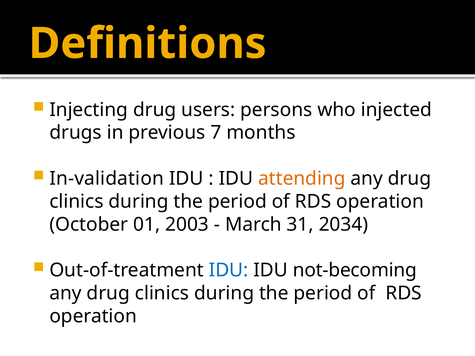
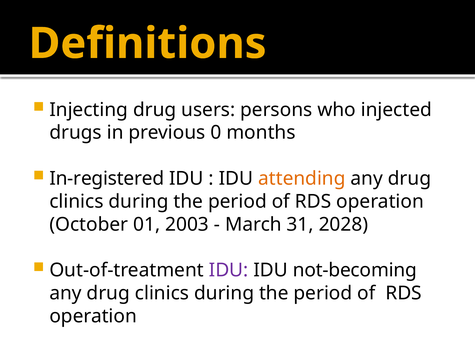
7: 7 -> 0
In-validation: In-validation -> In-registered
2034: 2034 -> 2028
IDU at (229, 271) colour: blue -> purple
